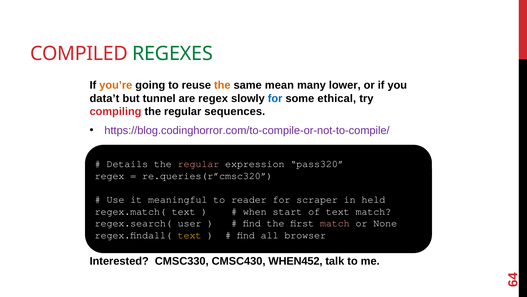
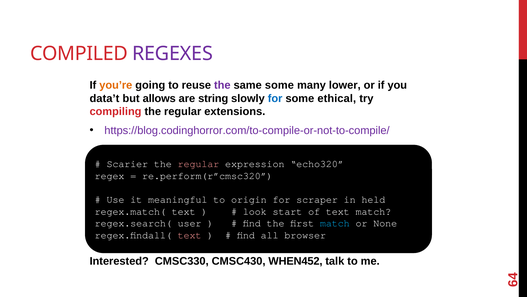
REGEXES colour: green -> purple
the at (222, 85) colour: orange -> purple
same mean: mean -> some
tunnel: tunnel -> allows
are regex: regex -> string
sequences: sequences -> extensions
Details: Details -> Scarier
pass320: pass320 -> echo320
re.queries(r”cmsc320: re.queries(r”cmsc320 -> re.perform(r”cmsc320
reader: reader -> origin
when: when -> look
match at (335, 223) colour: pink -> light blue
text at (190, 235) colour: yellow -> pink
